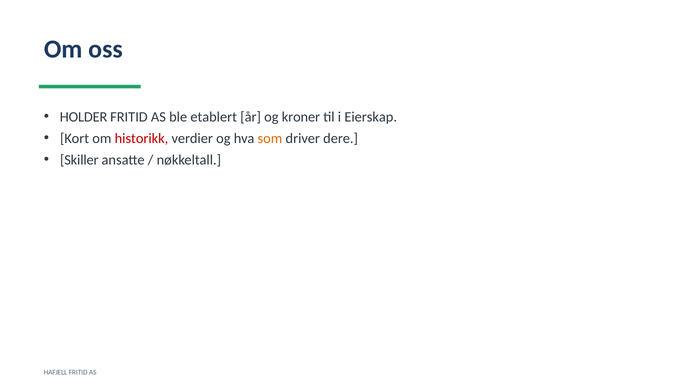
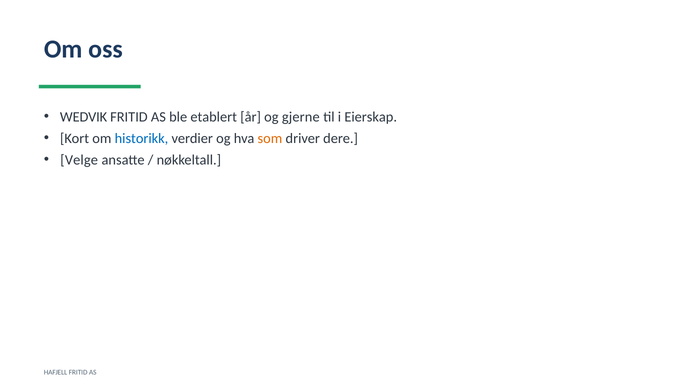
HOLDER: HOLDER -> WEDVIK
kroner: kroner -> gjerne
historikk colour: red -> blue
Skiller: Skiller -> Velge
